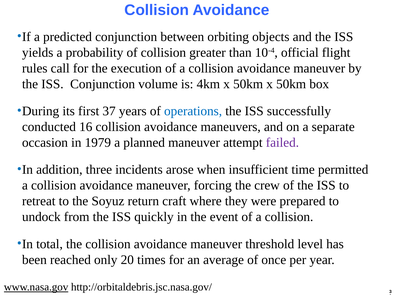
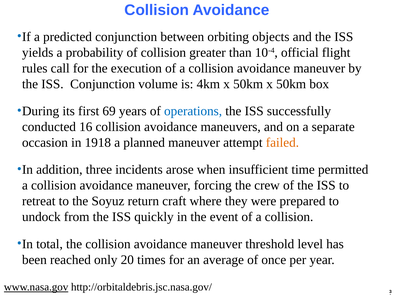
37: 37 -> 69
1979: 1979 -> 1918
failed colour: purple -> orange
